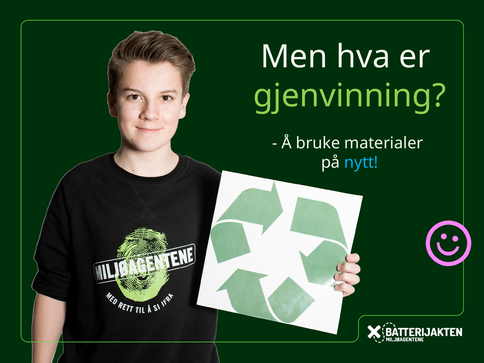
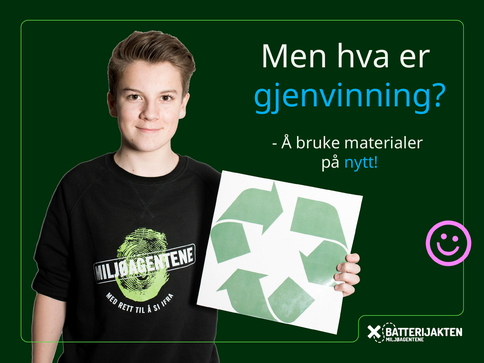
gjenvinning colour: light green -> light blue
